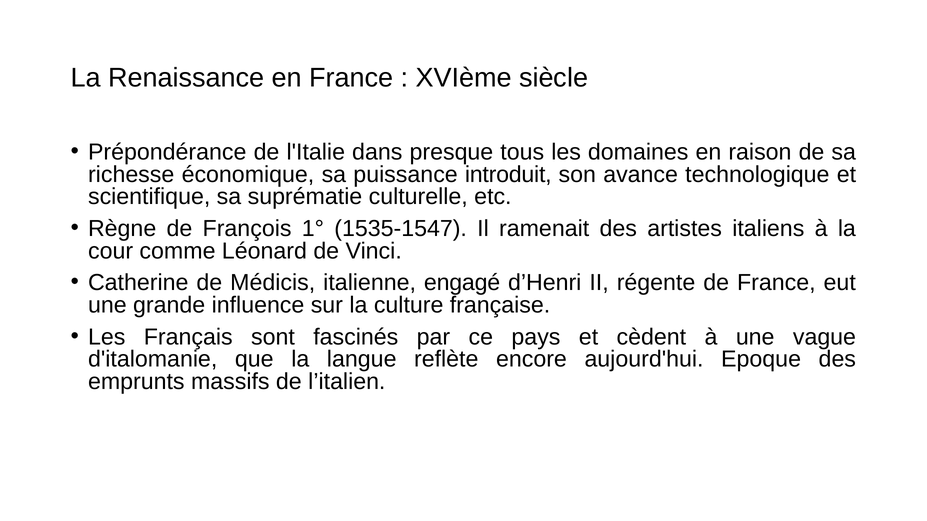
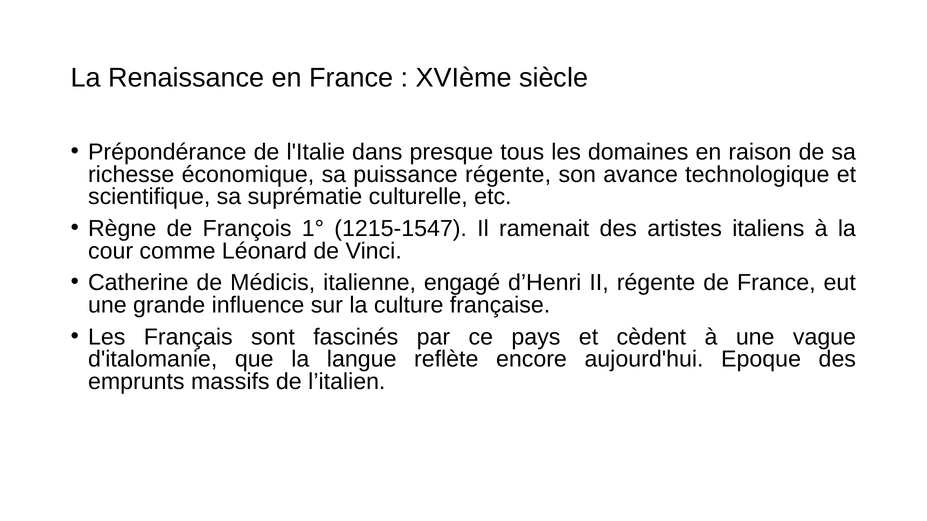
puissance introduit: introduit -> régente
1535-1547: 1535-1547 -> 1215-1547
